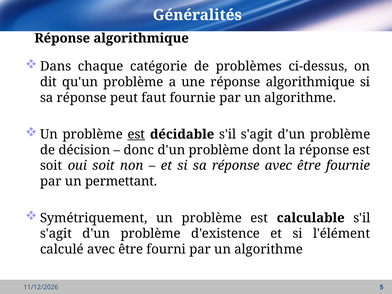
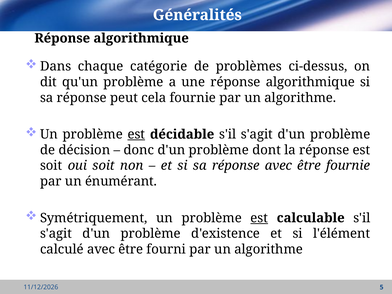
faut: faut -> cela
permettant: permettant -> énumérant
est at (259, 218) underline: none -> present
